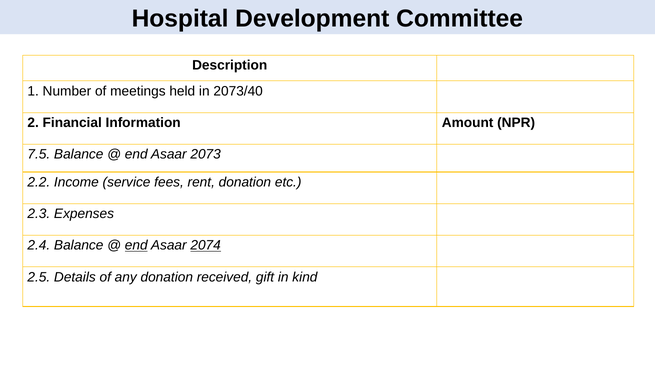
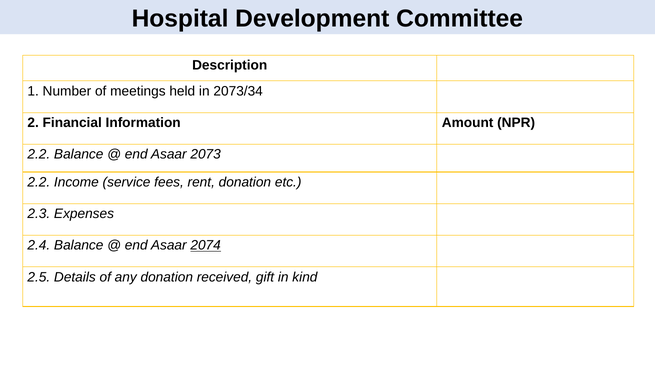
2073/40: 2073/40 -> 2073/34
7.5 at (39, 155): 7.5 -> 2.2
end at (136, 246) underline: present -> none
